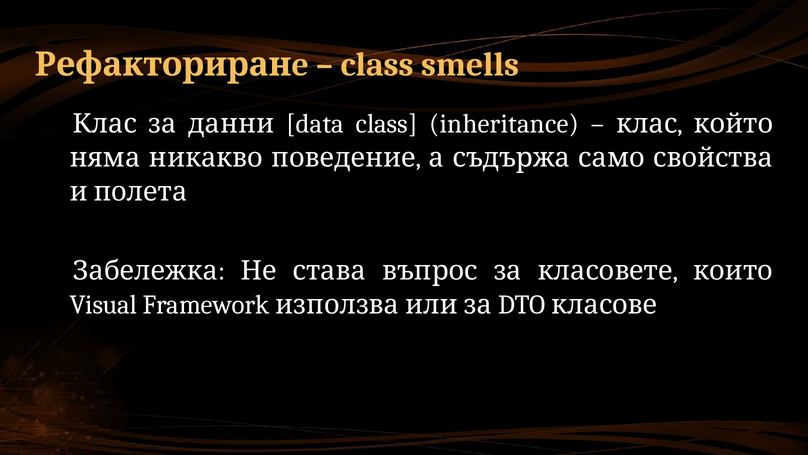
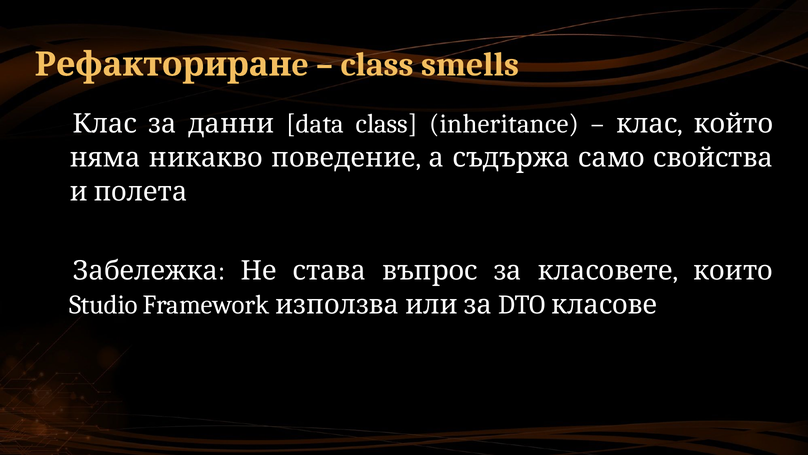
Visual: Visual -> Studio
